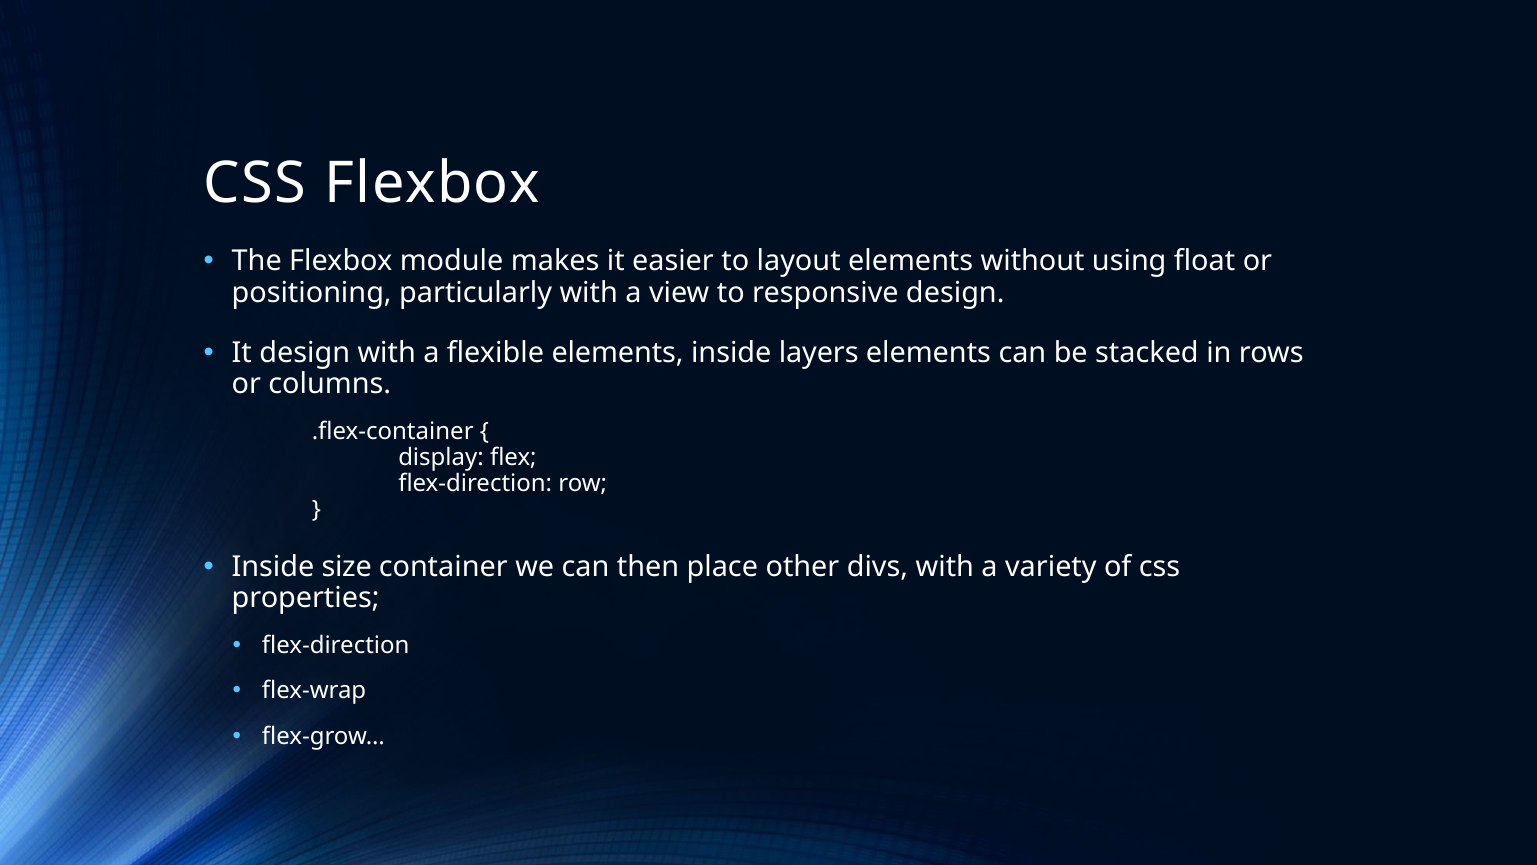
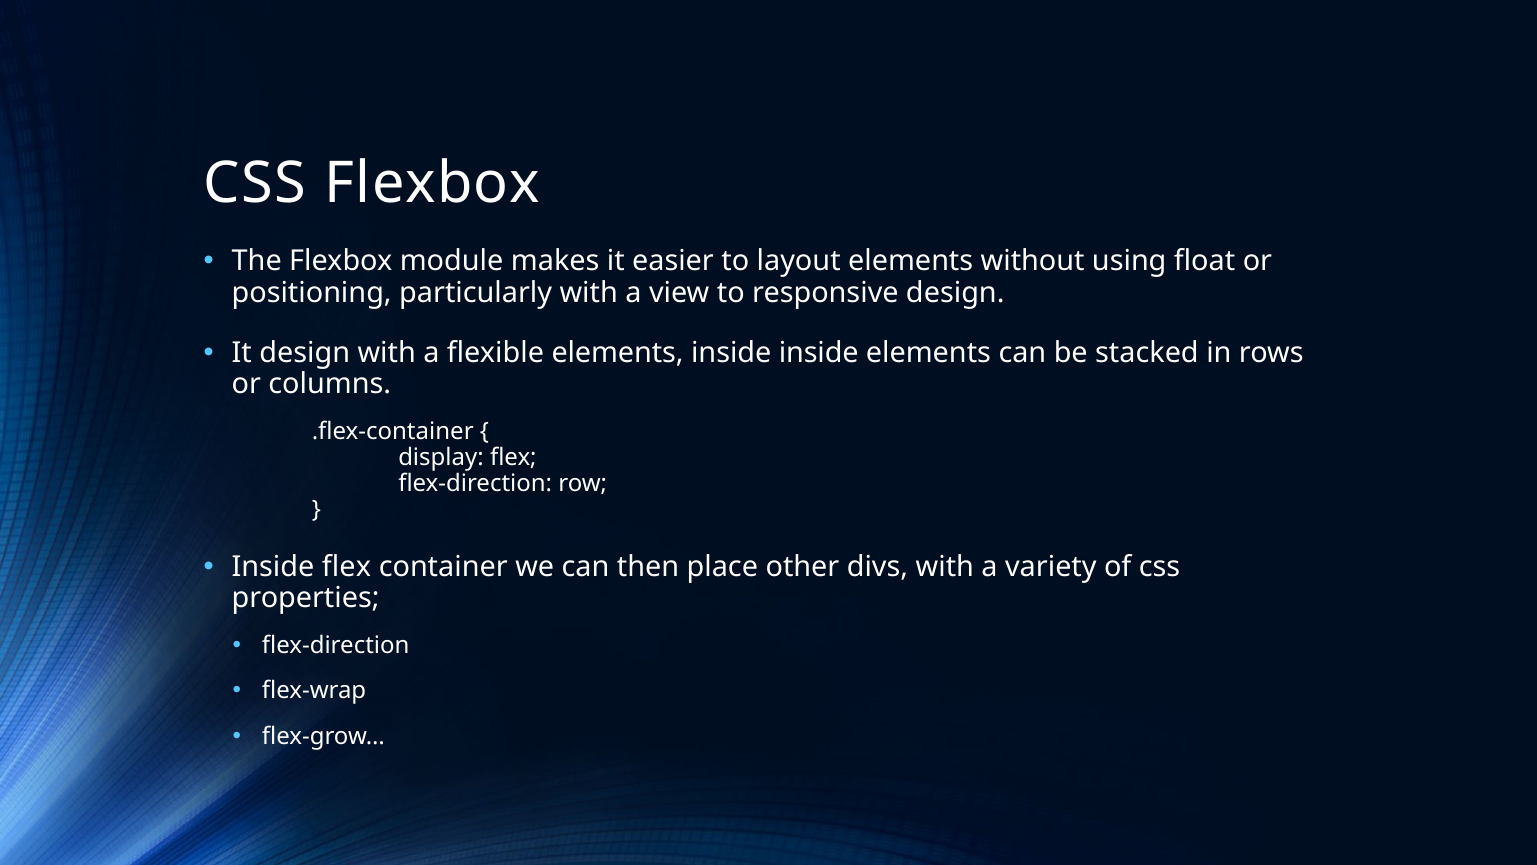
inside layers: layers -> inside
Inside size: size -> flex
